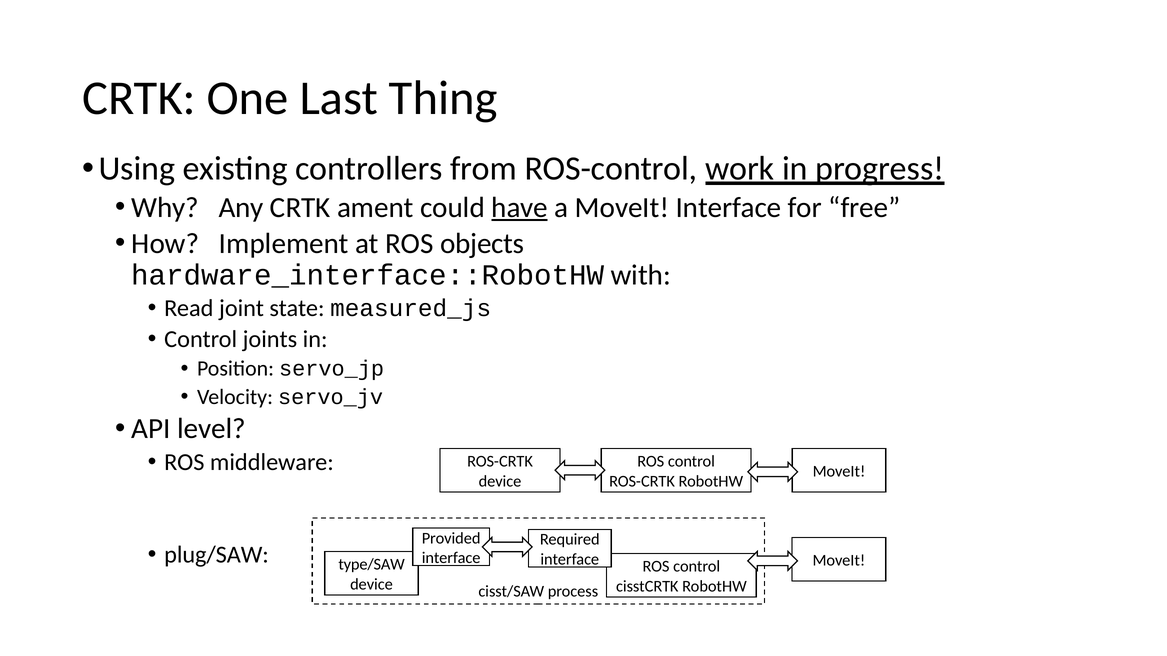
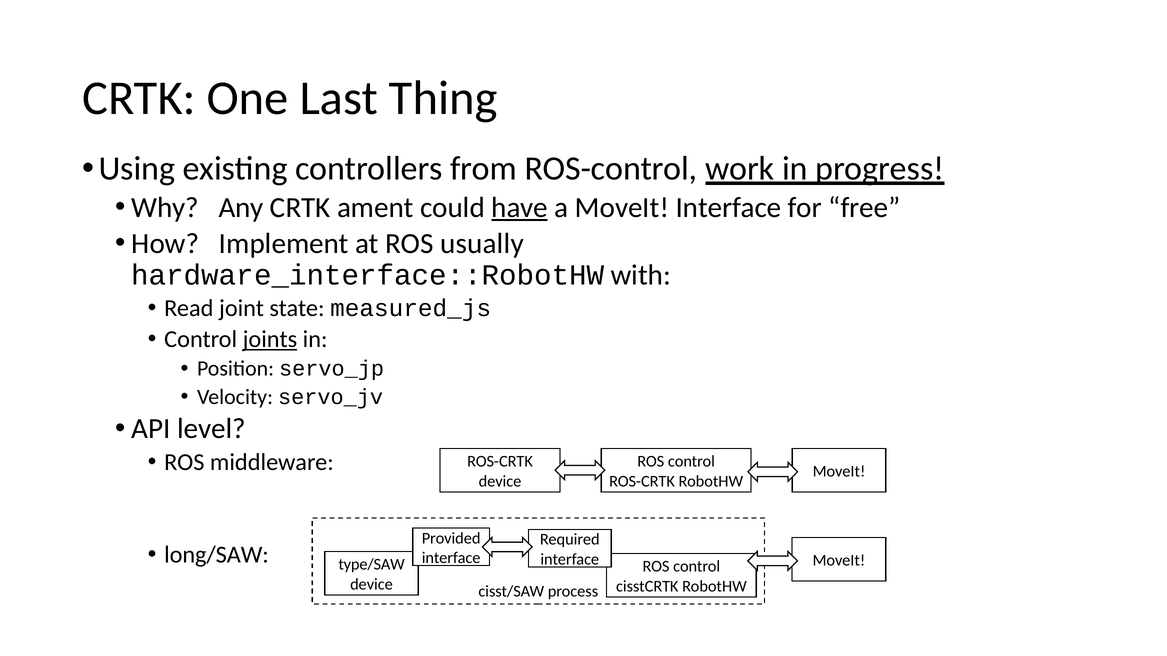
objects: objects -> usually
joints underline: none -> present
plug/SAW: plug/SAW -> long/SAW
